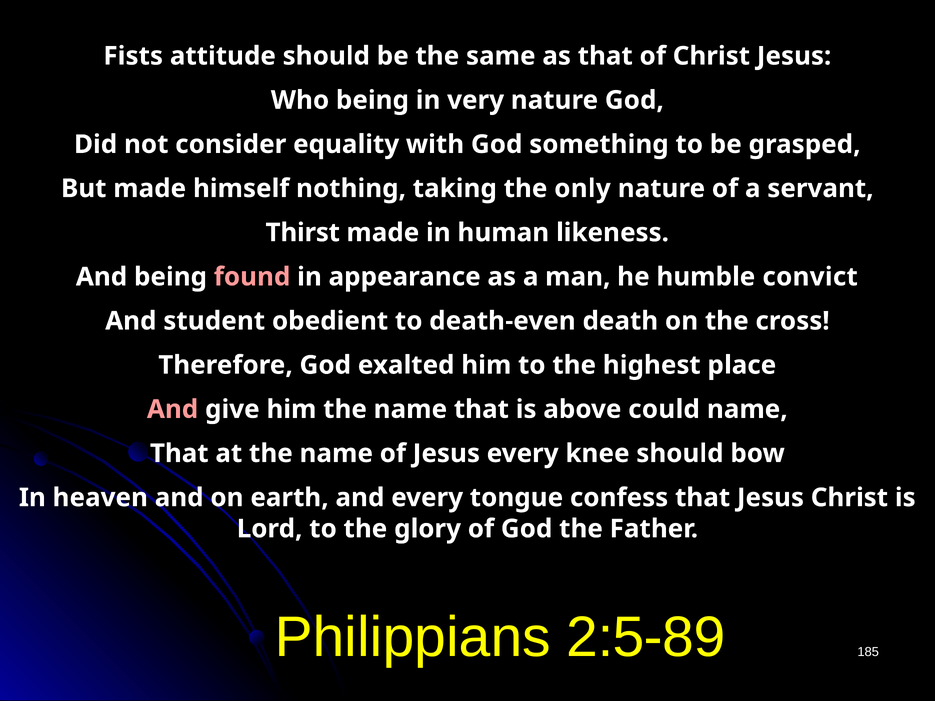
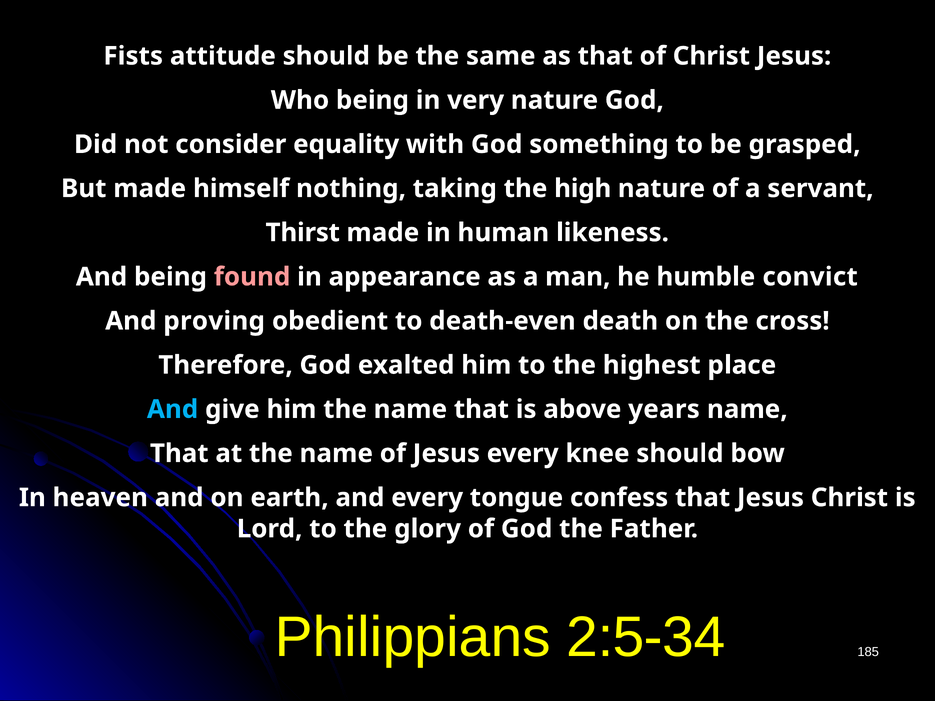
only: only -> high
student: student -> proving
And at (173, 409) colour: pink -> light blue
could: could -> years
2:5-89: 2:5-89 -> 2:5-34
